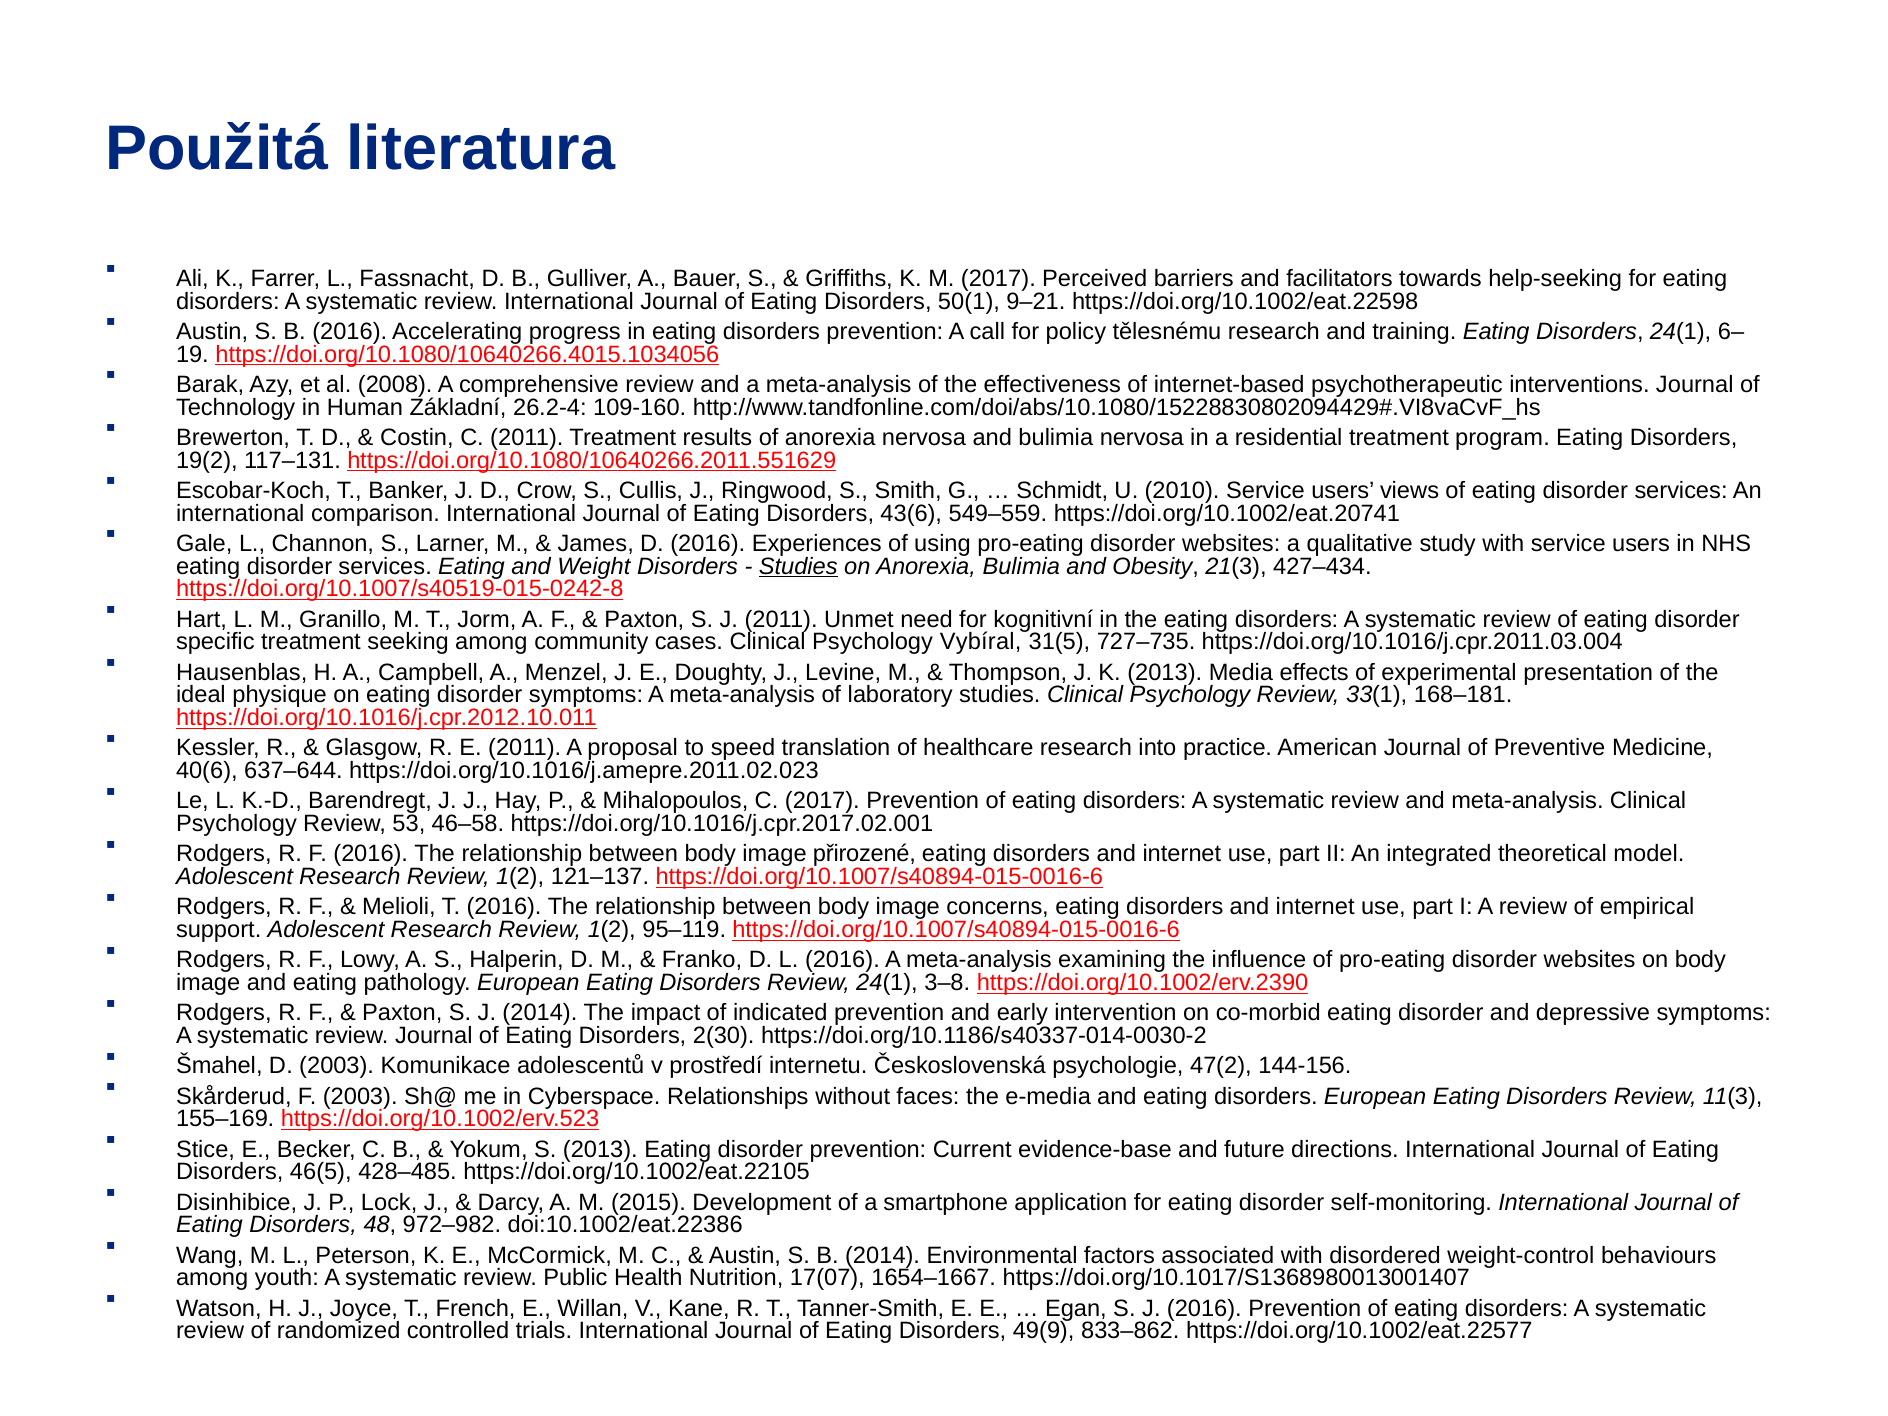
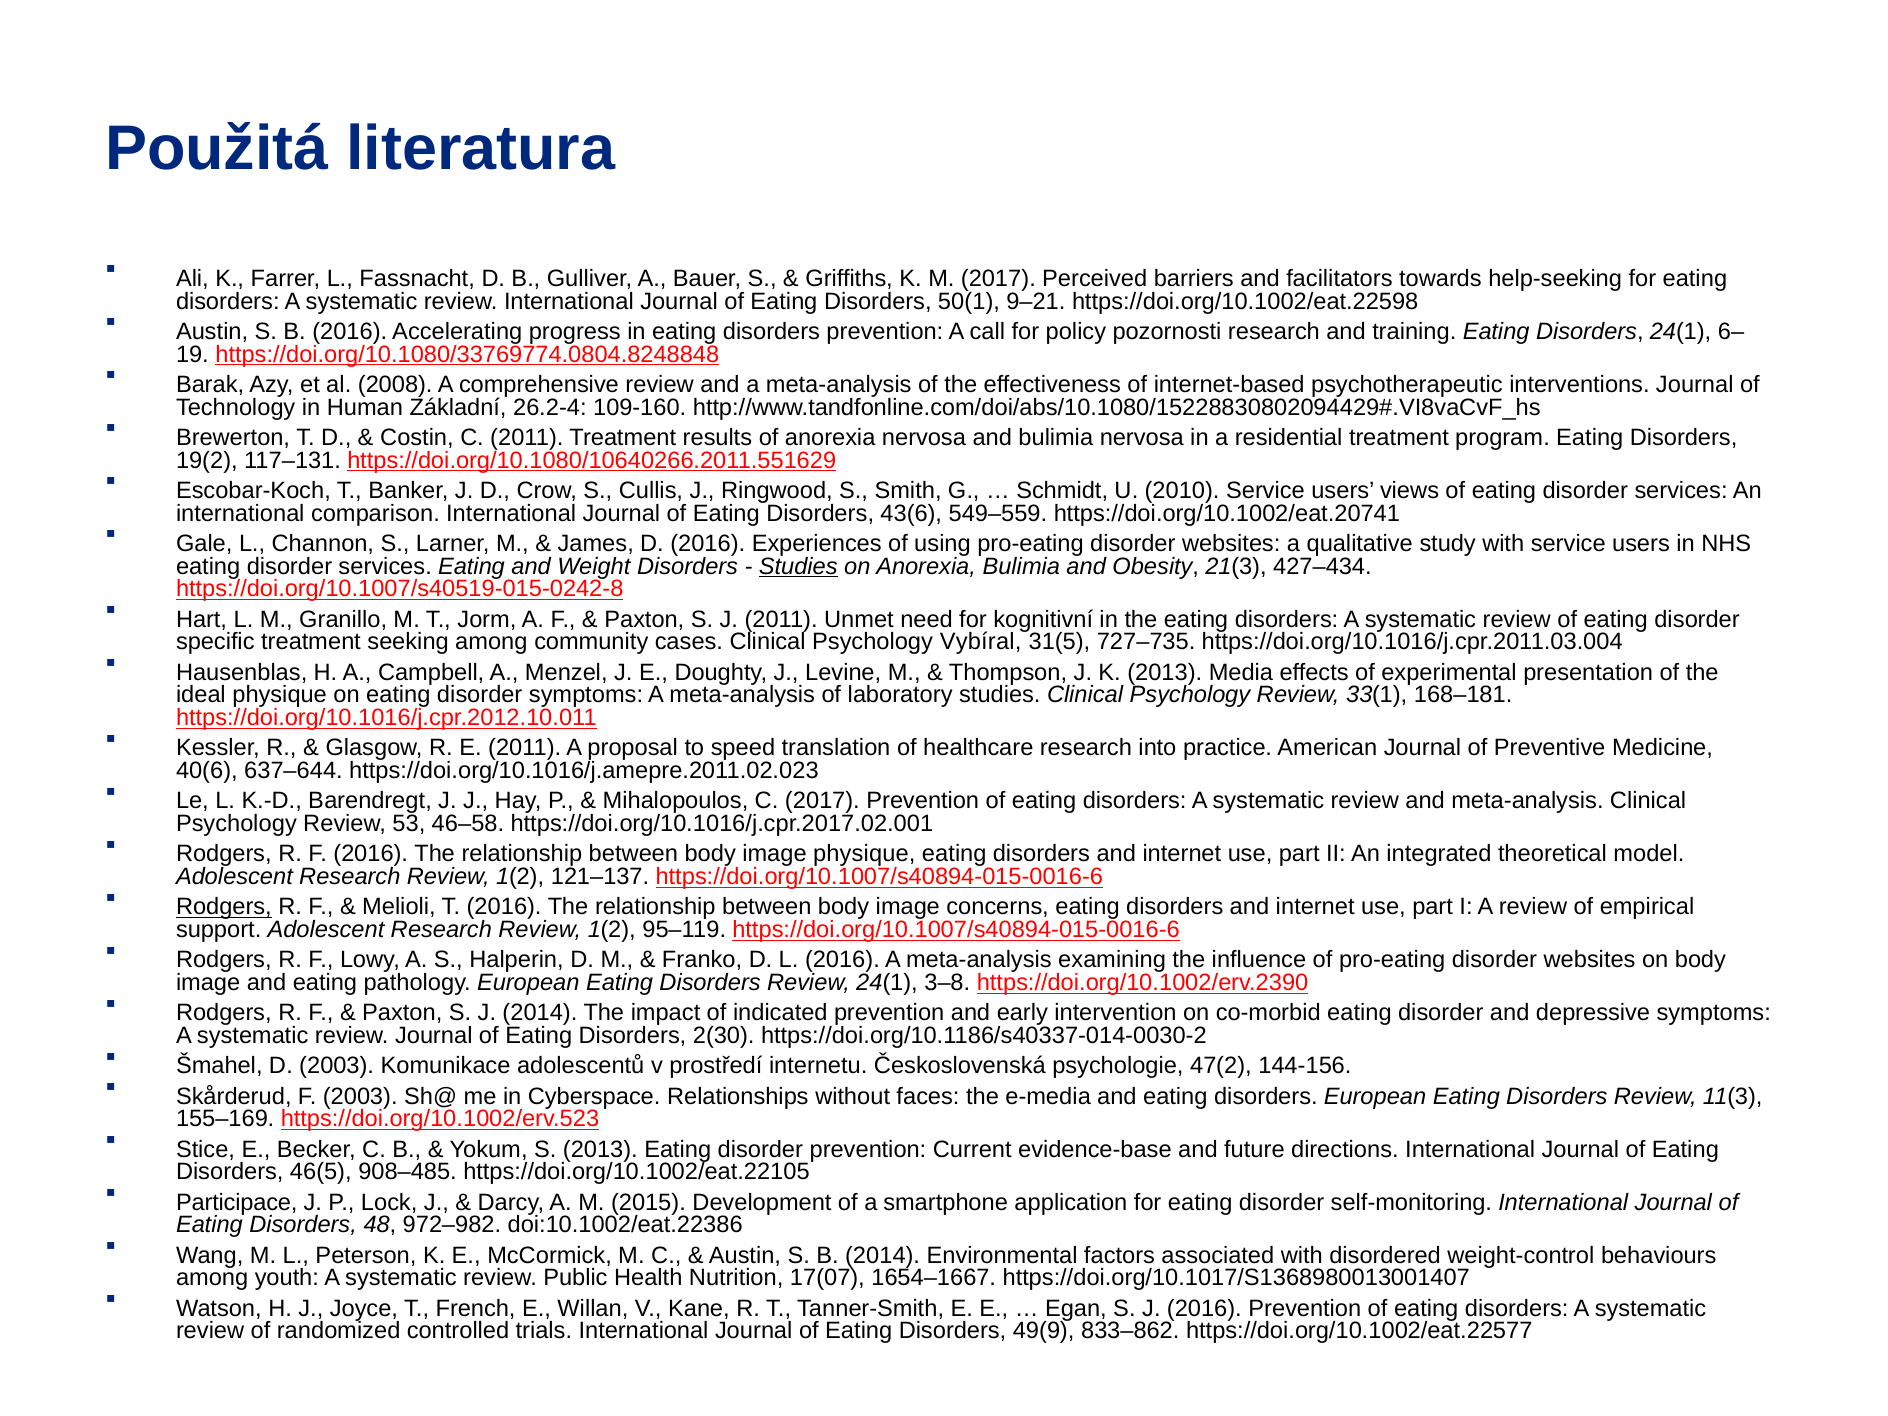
tělesnému: tělesnému -> pozornosti
https://doi.org/10.1080/10640266.4015.1034056: https://doi.org/10.1080/10640266.4015.1034056 -> https://doi.org/10.1080/33769774.0804.8248848
image přirozené: přirozené -> physique
Rodgers at (224, 907) underline: none -> present
428–485: 428–485 -> 908–485
Disinhibice: Disinhibice -> Participace
